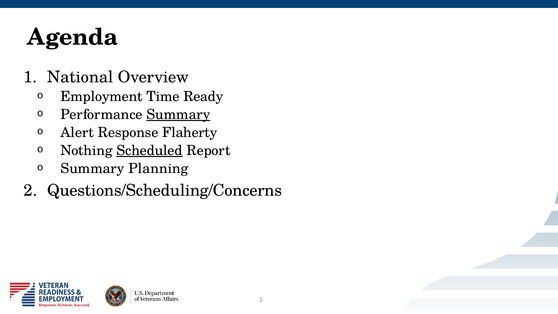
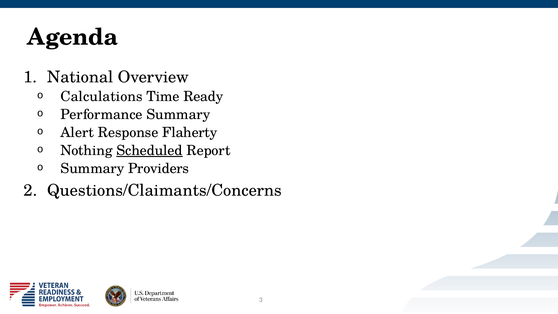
Employment: Employment -> Calculations
Summary at (178, 114) underline: present -> none
Planning: Planning -> Providers
Questions/Scheduling/Concerns: Questions/Scheduling/Concerns -> Questions/Claimants/Concerns
